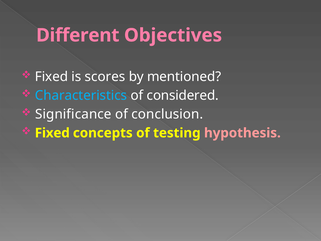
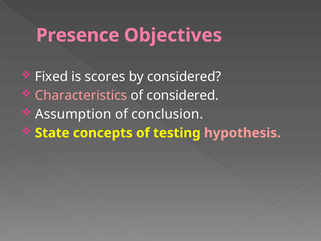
Different: Different -> Presence
by mentioned: mentioned -> considered
Characteristics colour: light blue -> pink
Significance: Significance -> Assumption
Fixed at (52, 133): Fixed -> State
